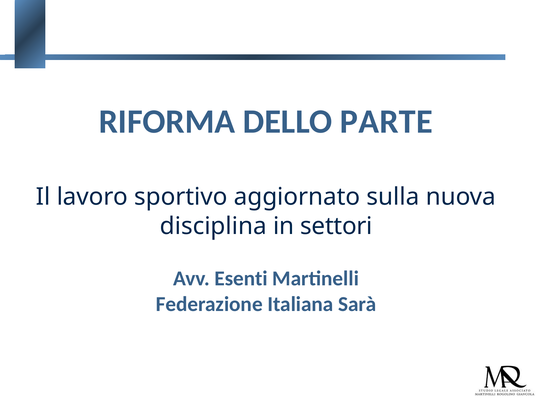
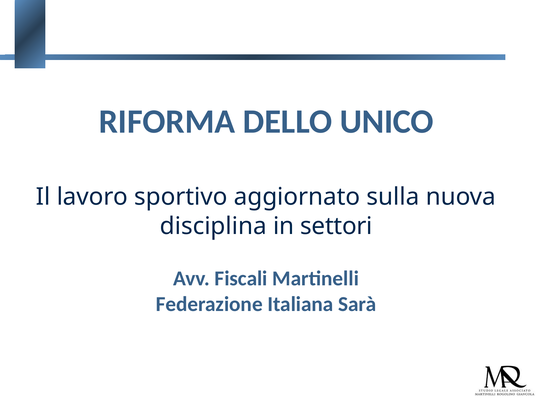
PARTE: PARTE -> UNICO
Esenti: Esenti -> Fiscali
